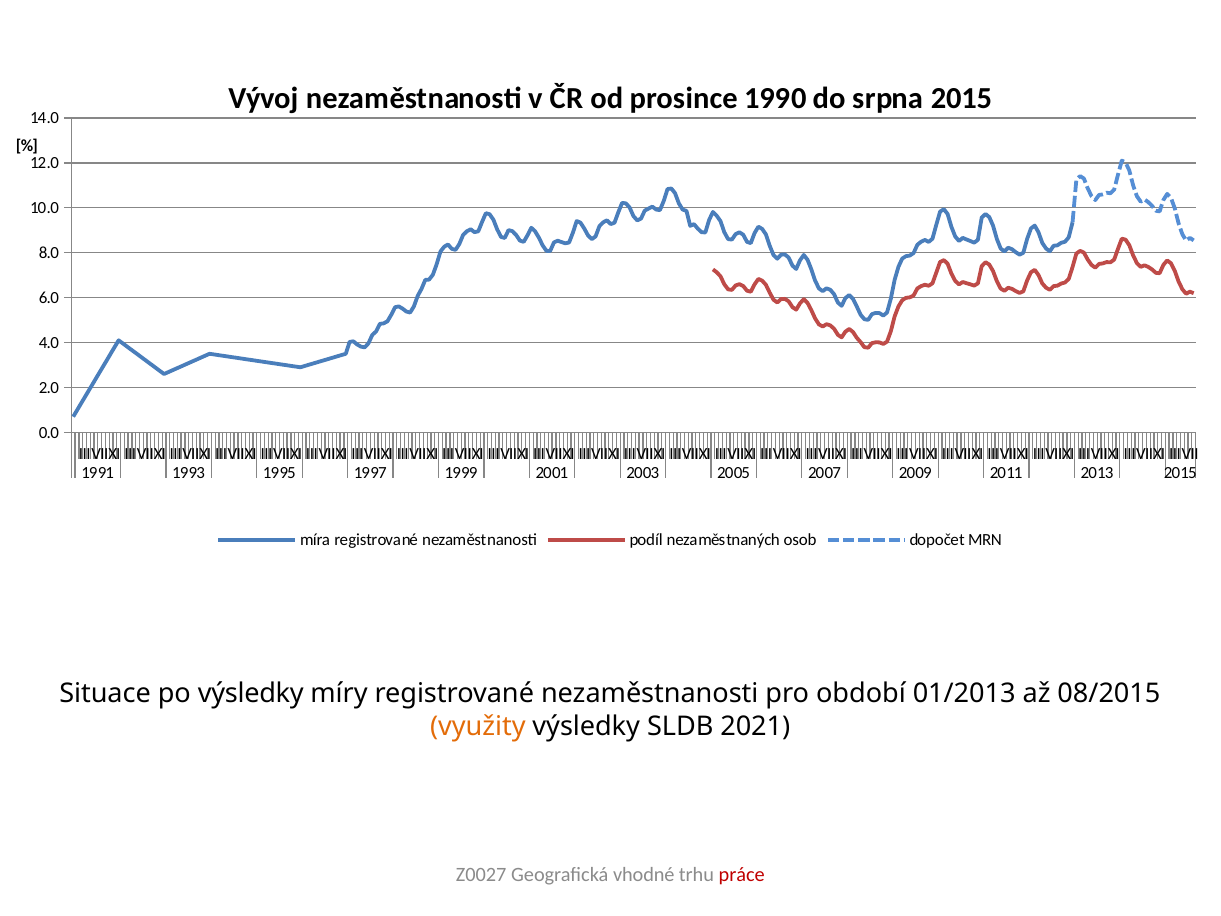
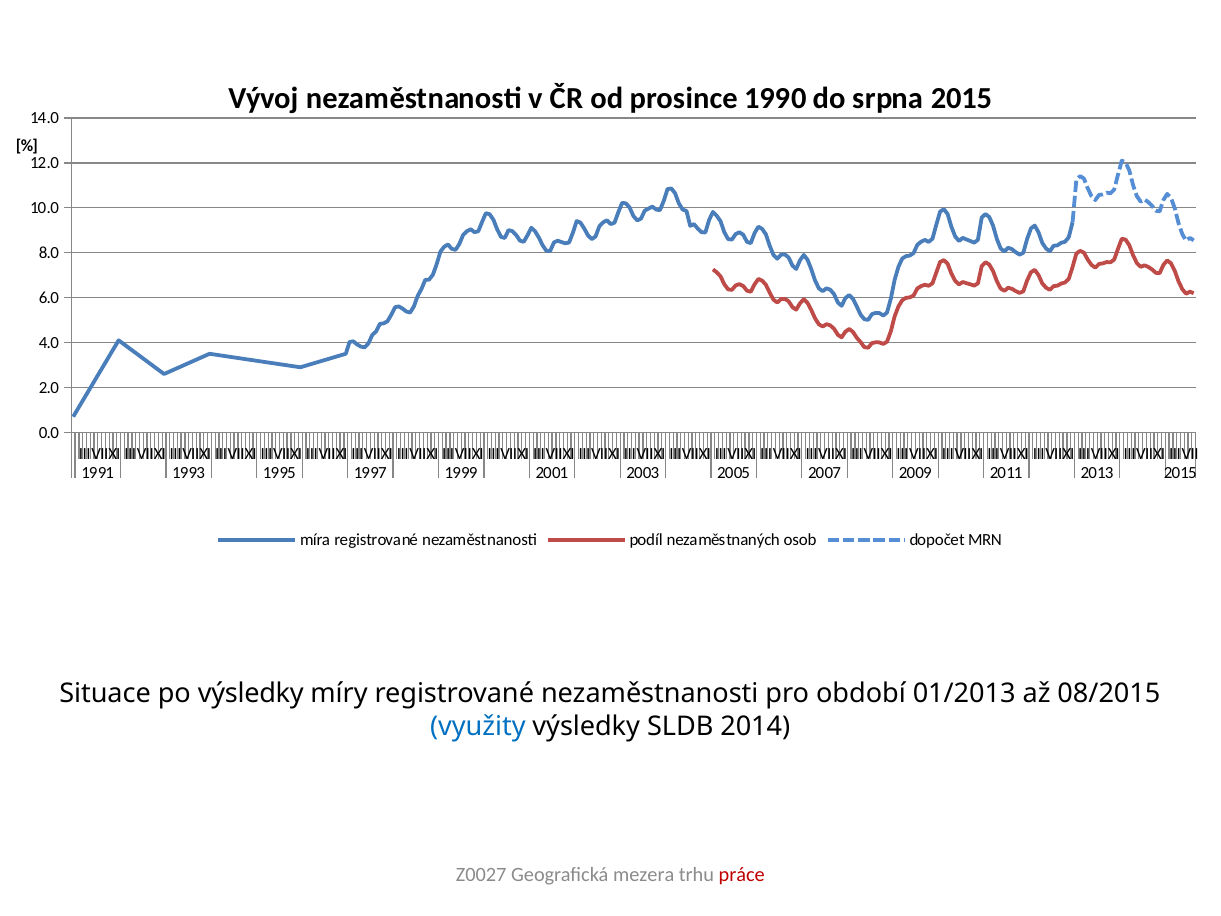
využity colour: orange -> blue
2021: 2021 -> 2014
vhodné: vhodné -> mezera
